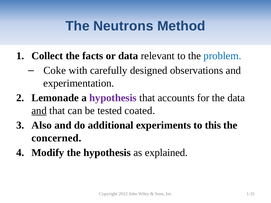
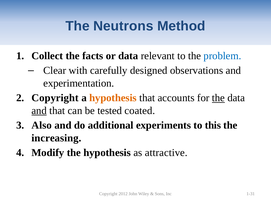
Coke: Coke -> Clear
Lemonade at (55, 98): Lemonade -> Copyright
hypothesis at (113, 98) colour: purple -> orange
the at (218, 98) underline: none -> present
concerned: concerned -> increasing
explained: explained -> attractive
